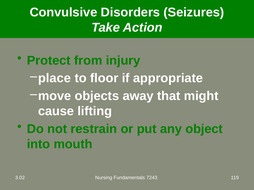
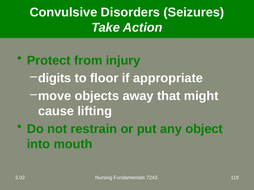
place: place -> digits
